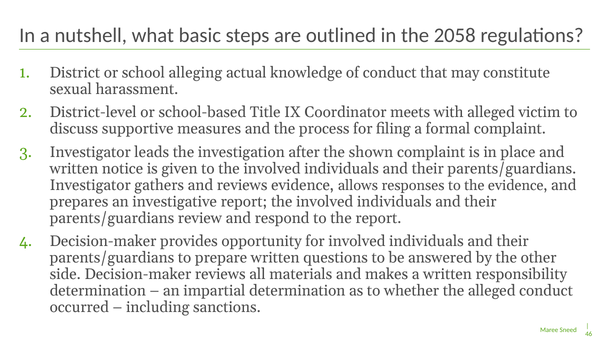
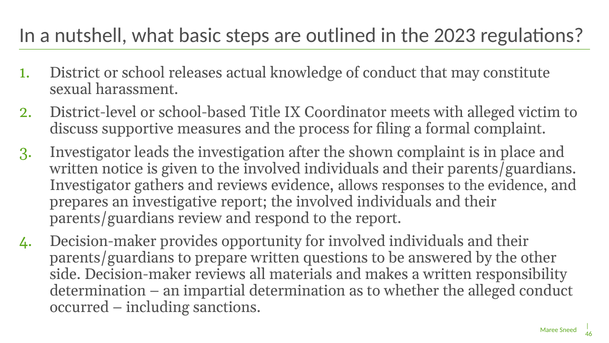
2058: 2058 -> 2023
alleging: alleging -> releases
